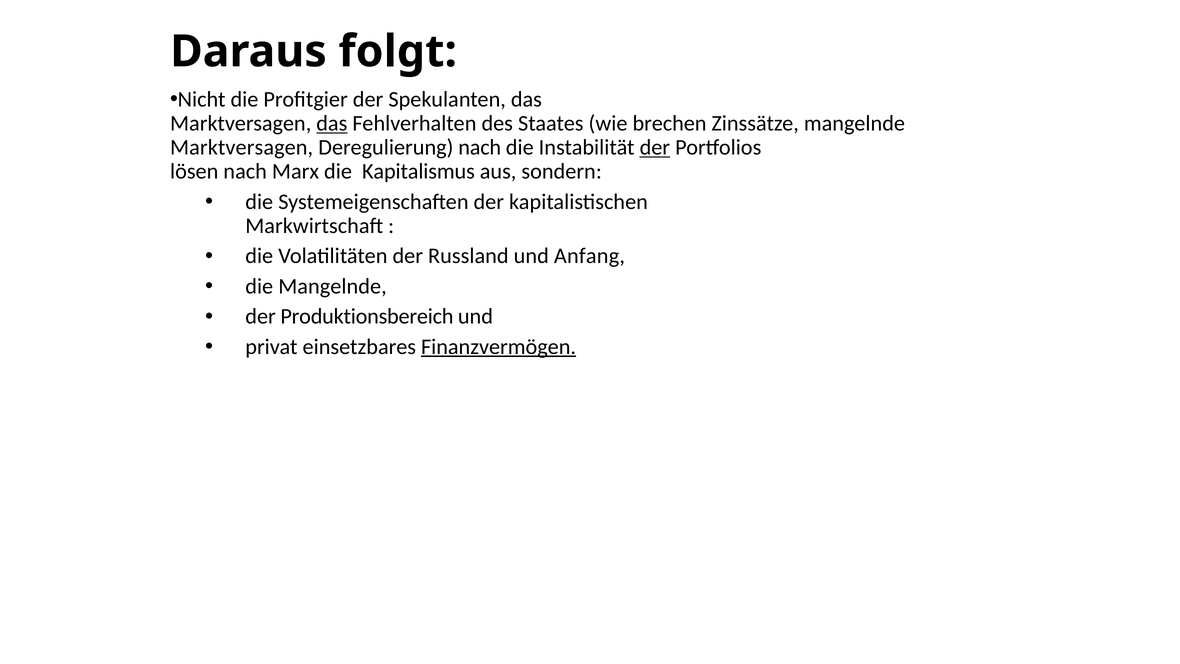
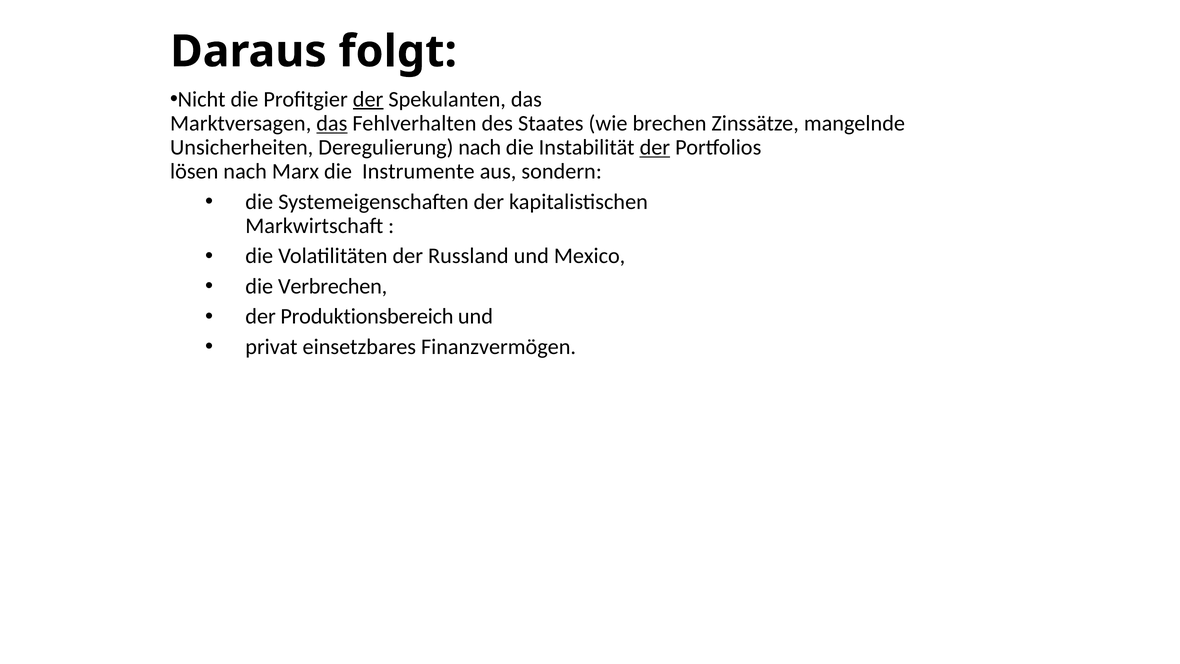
der at (368, 99) underline: none -> present
Marktversagen at (242, 147): Marktversagen -> Unsicherheiten
Kapitalismus: Kapitalismus -> Instrumente
Anfang: Anfang -> Mexico
die Mangelnde: Mangelnde -> Verbrechen
Finanzvermögen underline: present -> none
